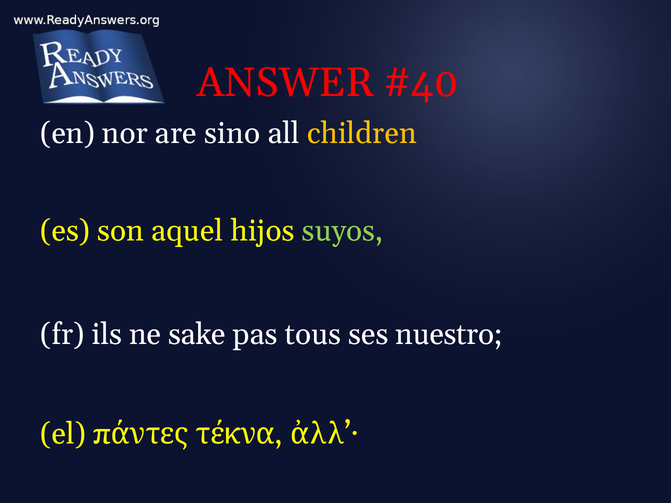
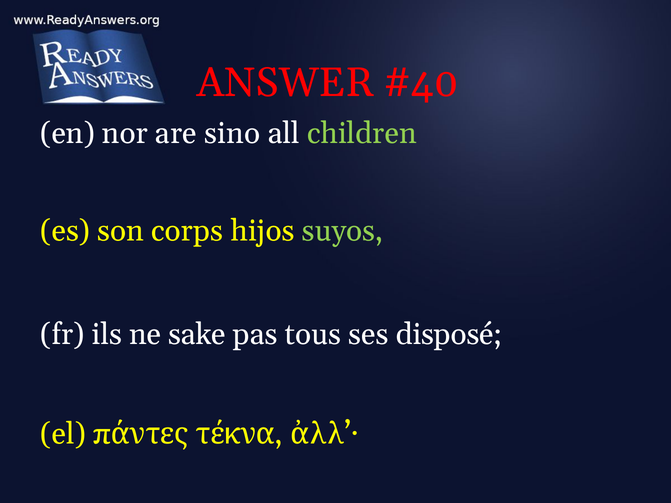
children colour: yellow -> light green
aquel: aquel -> corps
nuestro: nuestro -> disposé
